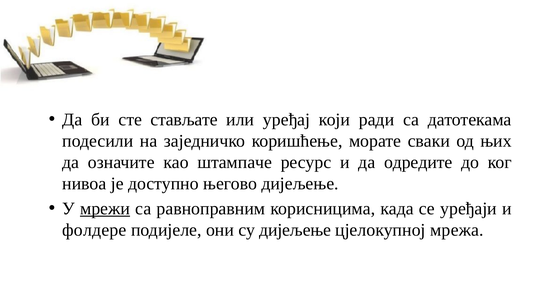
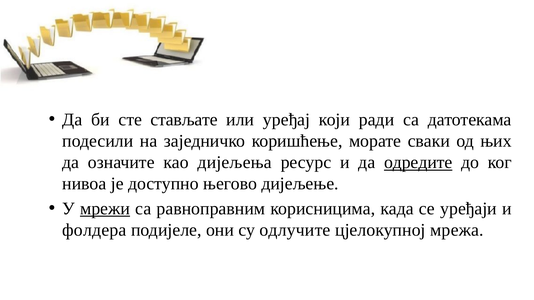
штампаче: штампаче -> дијељења
одредите underline: none -> present
фолдере: фолдере -> фолдера
су дијељење: дијељење -> одлучите
